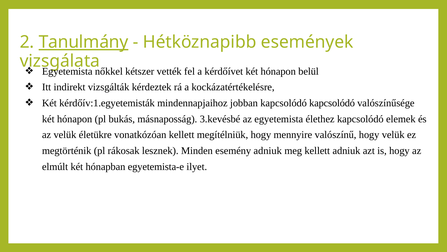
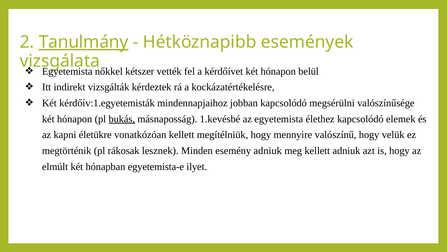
kapcsolódó kapcsolódó: kapcsolódó -> megsérülni
bukás underline: none -> present
3.kevésbé: 3.kevésbé -> 1.kevésbé
az velük: velük -> kapni
